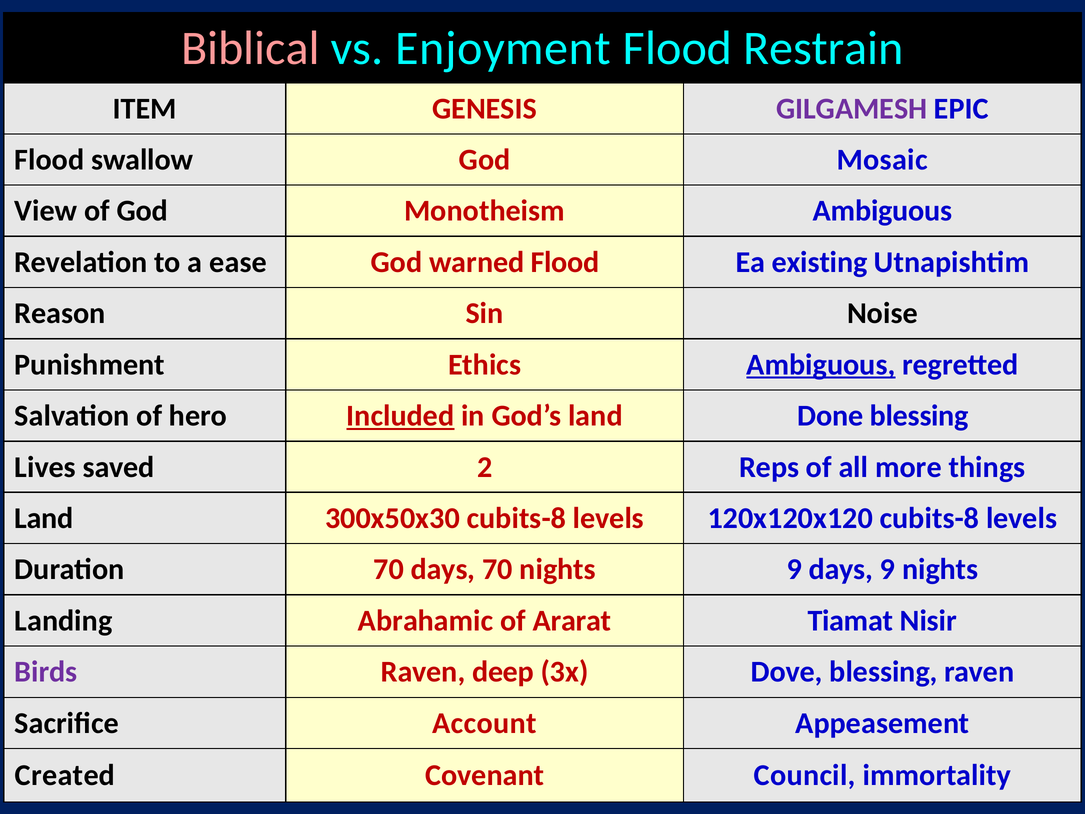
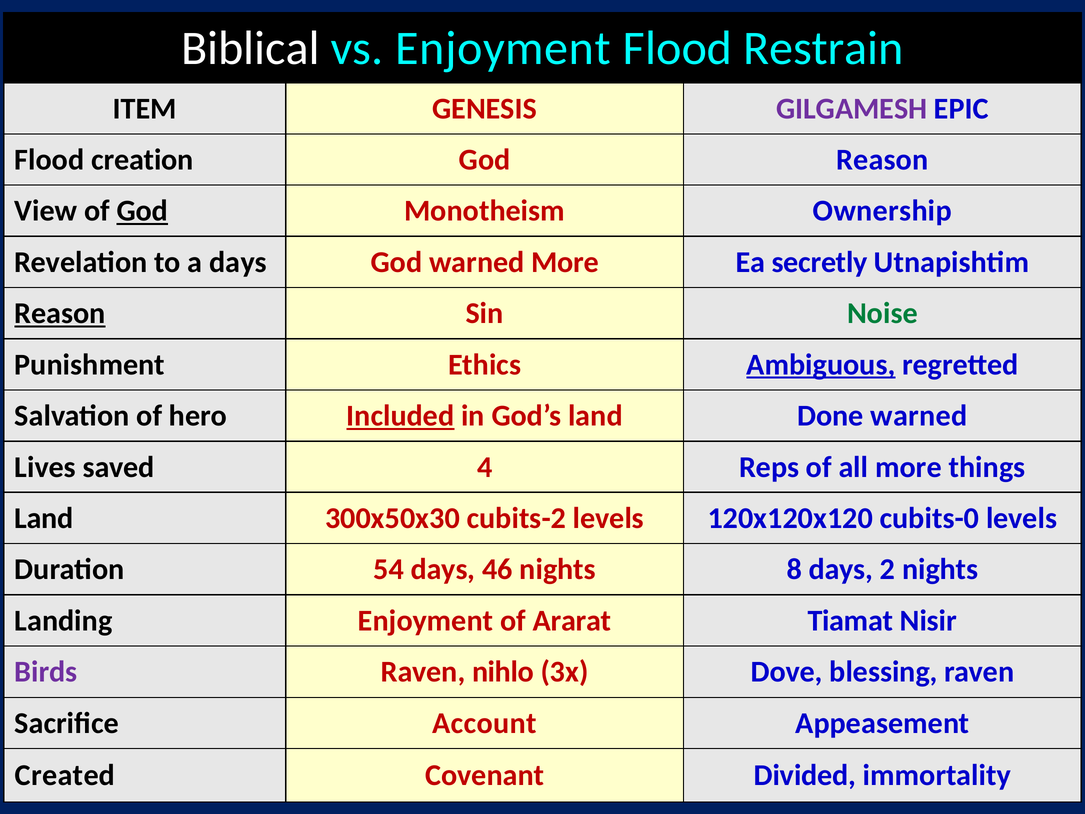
Biblical colour: pink -> white
swallow: swallow -> creation
God Mosaic: Mosaic -> Reason
God at (142, 211) underline: none -> present
Monotheism Ambiguous: Ambiguous -> Ownership
a ease: ease -> days
warned Flood: Flood -> More
existing: existing -> secretly
Reason at (60, 313) underline: none -> present
Noise colour: black -> green
Done blessing: blessing -> warned
2: 2 -> 4
300x50x30 cubits-8: cubits-8 -> cubits-2
120x120x120 cubits-8: cubits-8 -> cubits-0
Duration 70: 70 -> 54
days 70: 70 -> 46
nights 9: 9 -> 8
days 9: 9 -> 2
Landing Abrahamic: Abrahamic -> Enjoyment
deep: deep -> nihlo
Council: Council -> Divided
